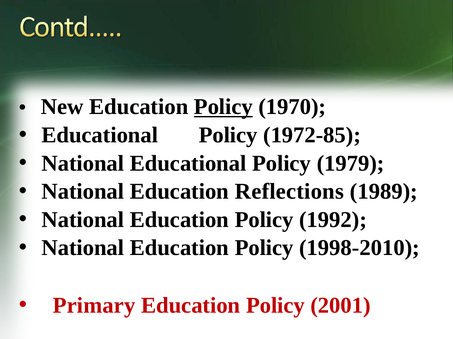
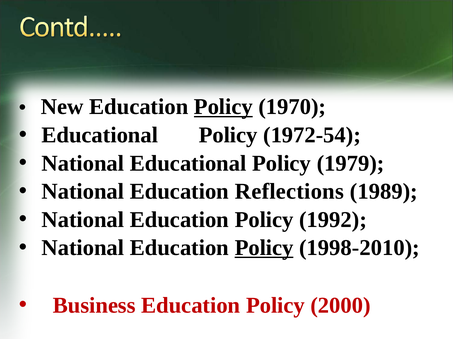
1972-85: 1972-85 -> 1972-54
Policy at (264, 248) underline: none -> present
Primary: Primary -> Business
2001: 2001 -> 2000
